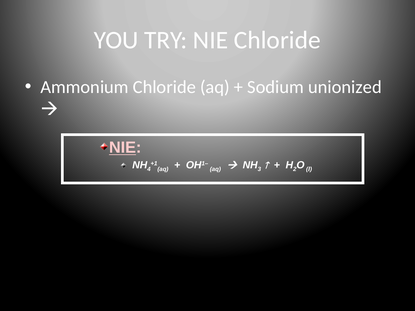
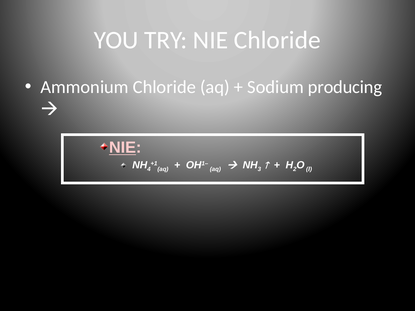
unionized: unionized -> producing
